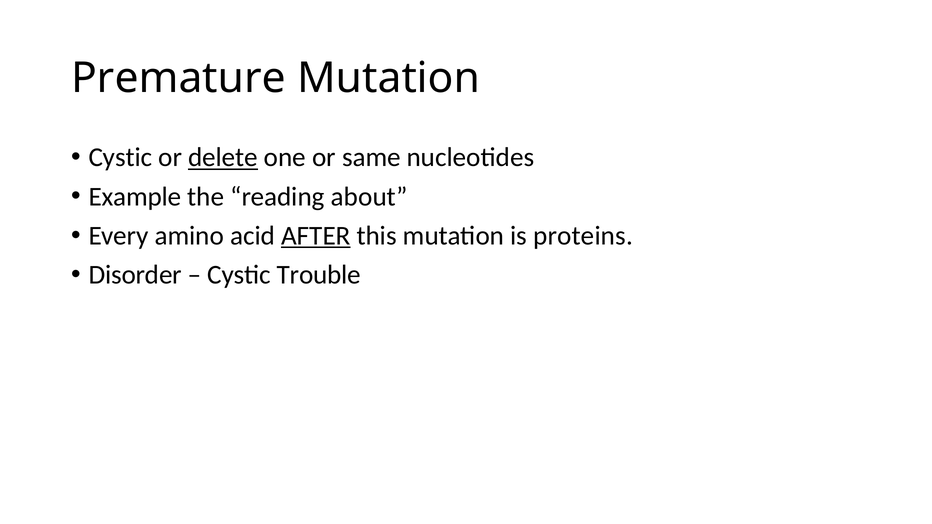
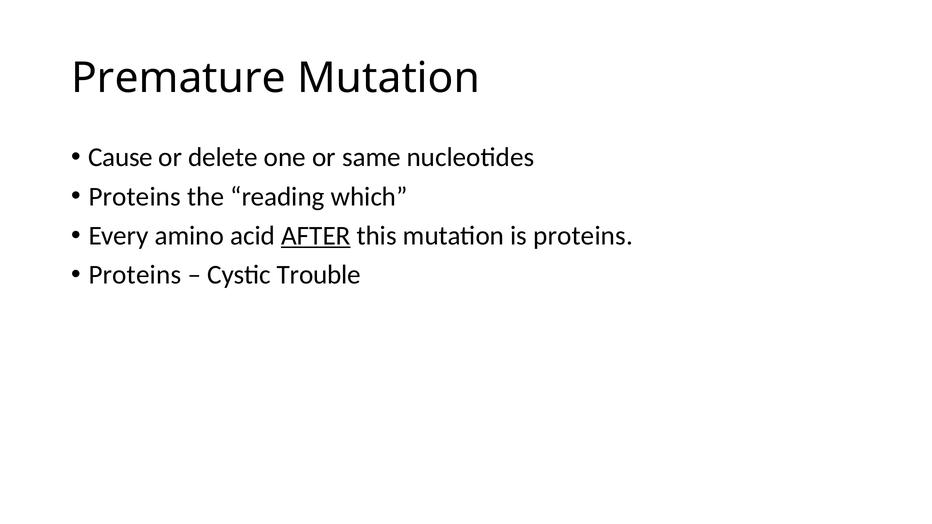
Cystic at (120, 158): Cystic -> Cause
delete underline: present -> none
Example at (135, 197): Example -> Proteins
about: about -> which
Disorder at (135, 275): Disorder -> Proteins
